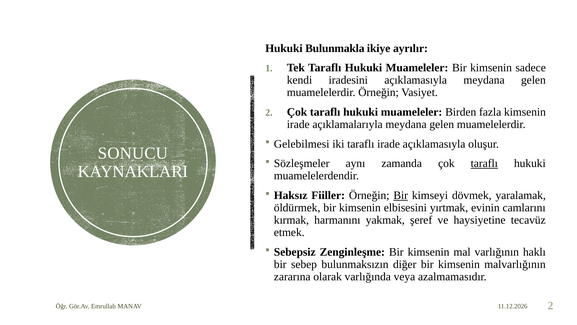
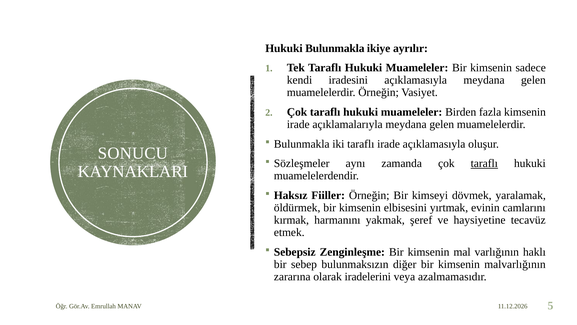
Gelebilmesi at (302, 144): Gelebilmesi -> Bulunmakla
Bir at (401, 195) underline: present -> none
varlığında: varlığında -> iradelerini
2 at (550, 305): 2 -> 5
